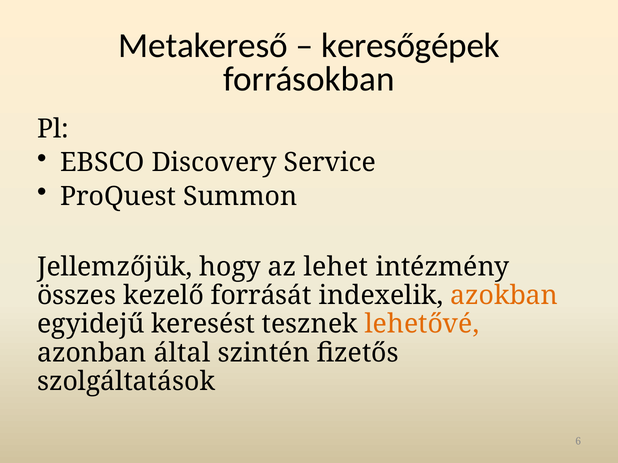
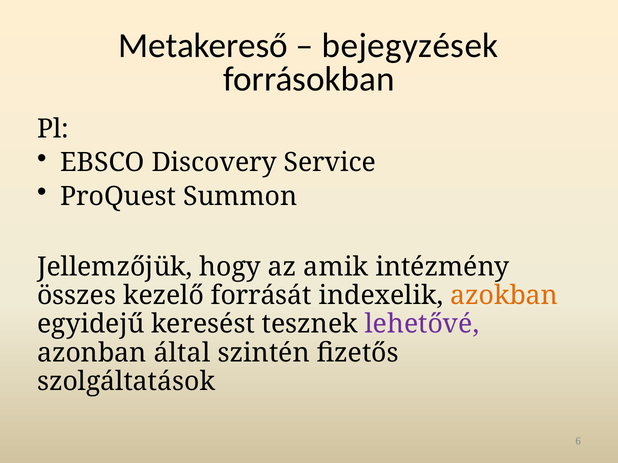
keresőgépek: keresőgépek -> bejegyzések
lehet: lehet -> amik
lehetővé colour: orange -> purple
